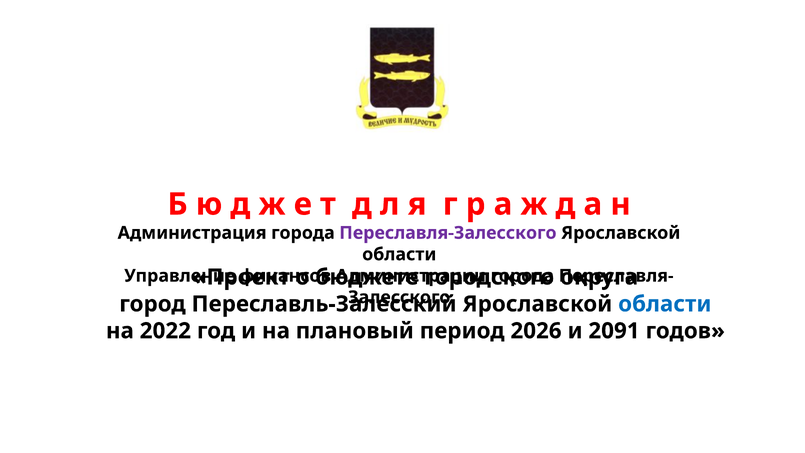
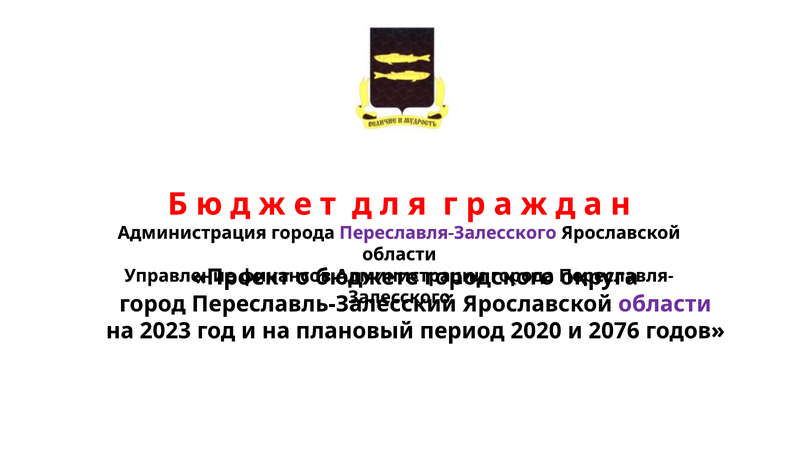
области at (665, 304) colour: blue -> purple
2022: 2022 -> 2023
2026: 2026 -> 2020
2091: 2091 -> 2076
